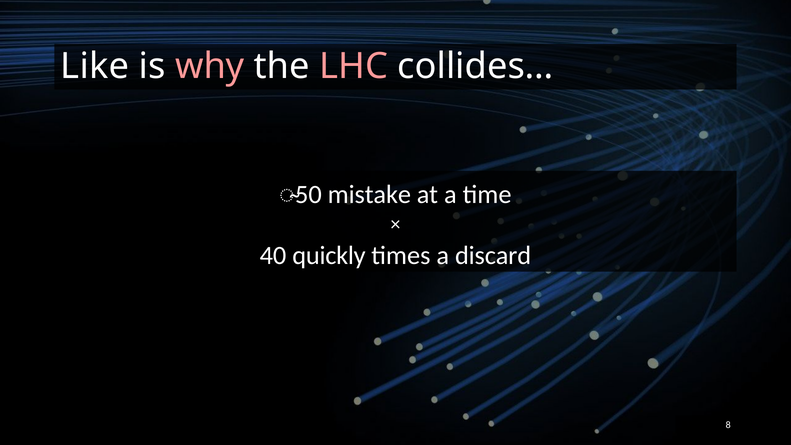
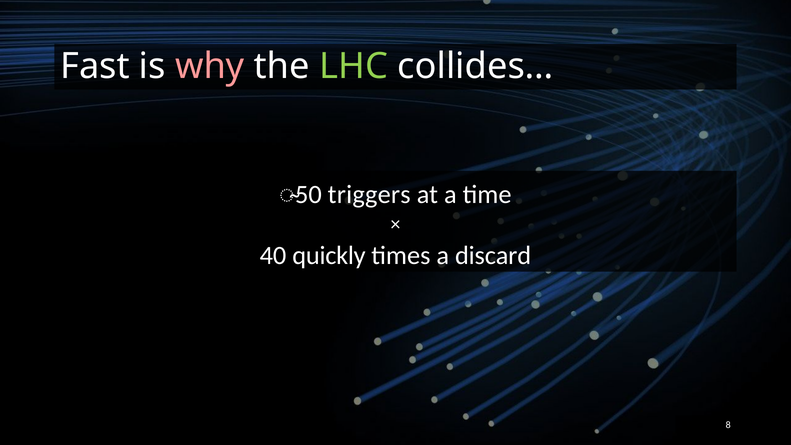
Like: Like -> Fast
LHC colour: pink -> light green
mistake: mistake -> triggers
